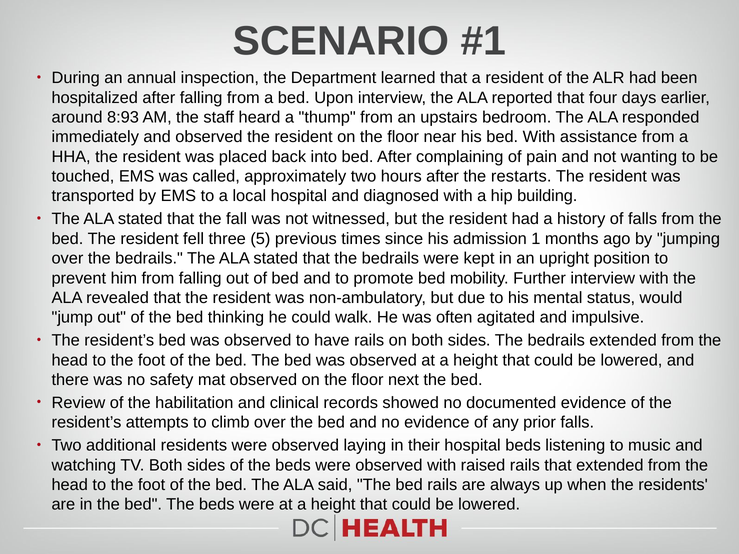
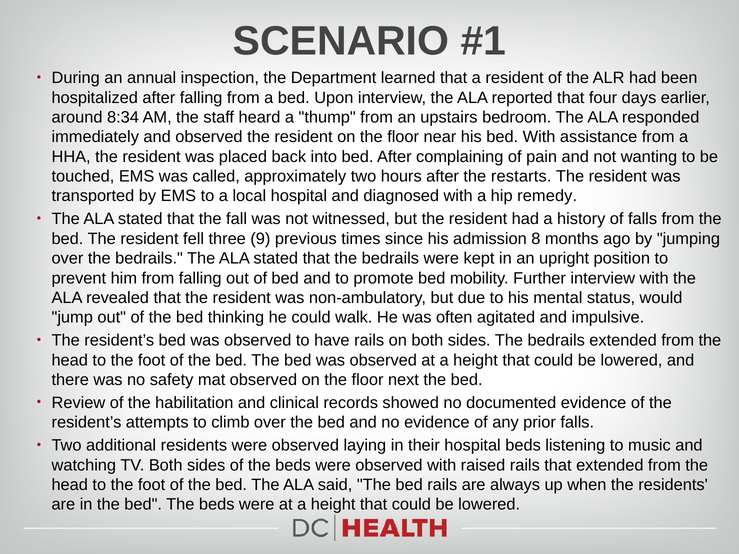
8:93: 8:93 -> 8:34
building: building -> remedy
5: 5 -> 9
1: 1 -> 8
